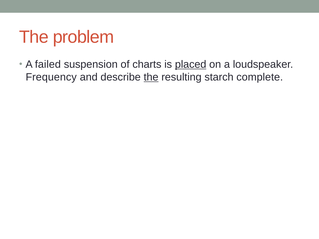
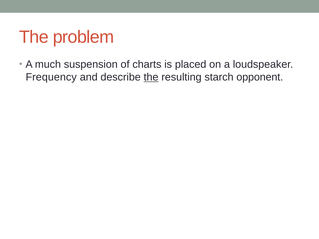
failed: failed -> much
placed underline: present -> none
complete: complete -> opponent
